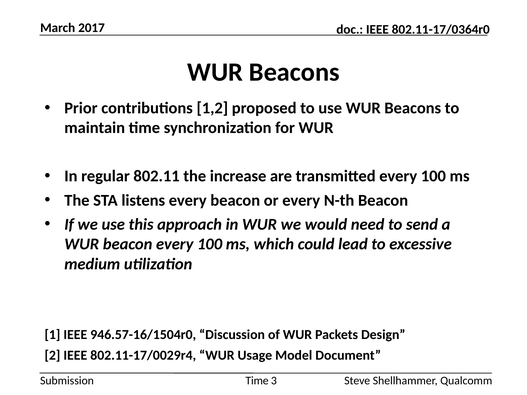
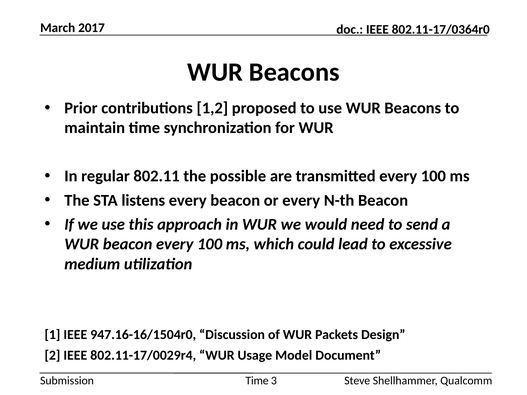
increase: increase -> possible
946.57-16/1504r0: 946.57-16/1504r0 -> 947.16-16/1504r0
